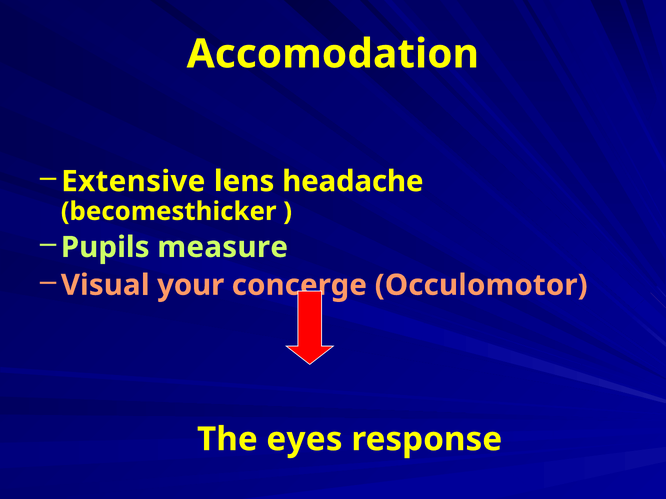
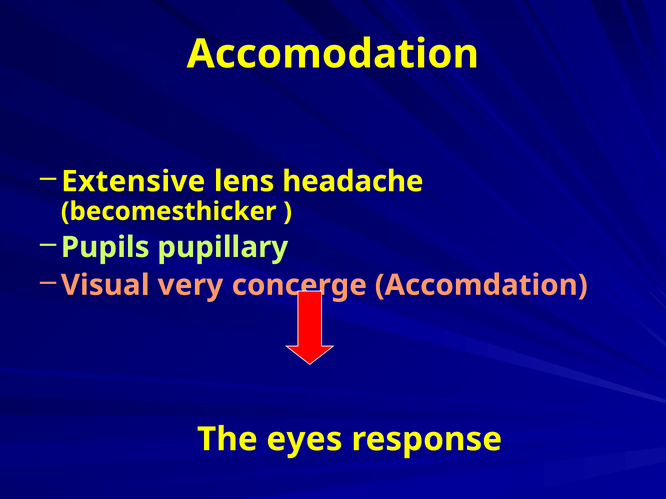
measure: measure -> pupillary
your: your -> very
Occulomotor: Occulomotor -> Accomdation
